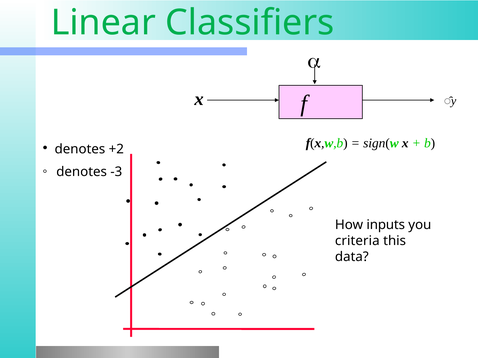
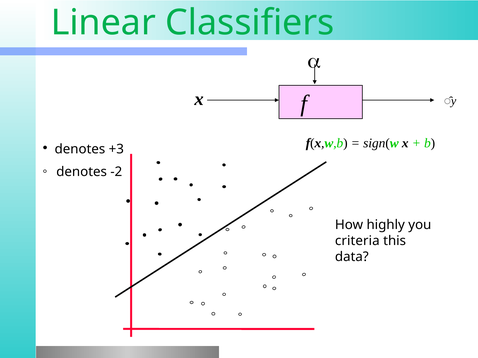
+2: +2 -> +3
-3: -3 -> -2
inputs: inputs -> highly
